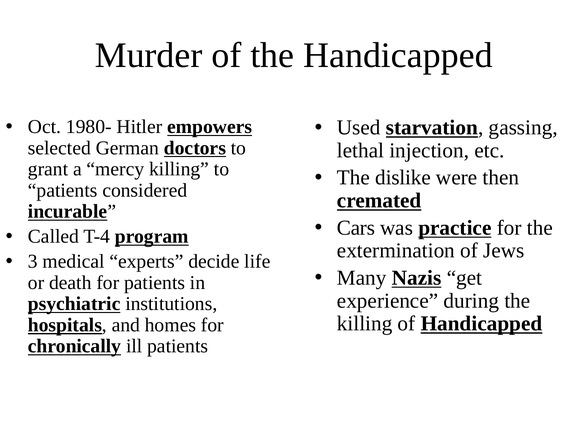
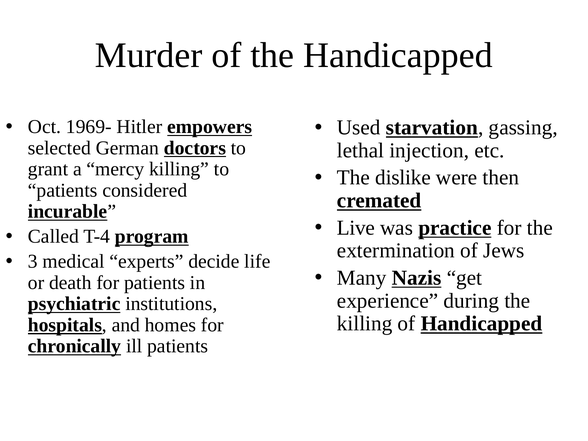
1980-: 1980- -> 1969-
Cars: Cars -> Live
